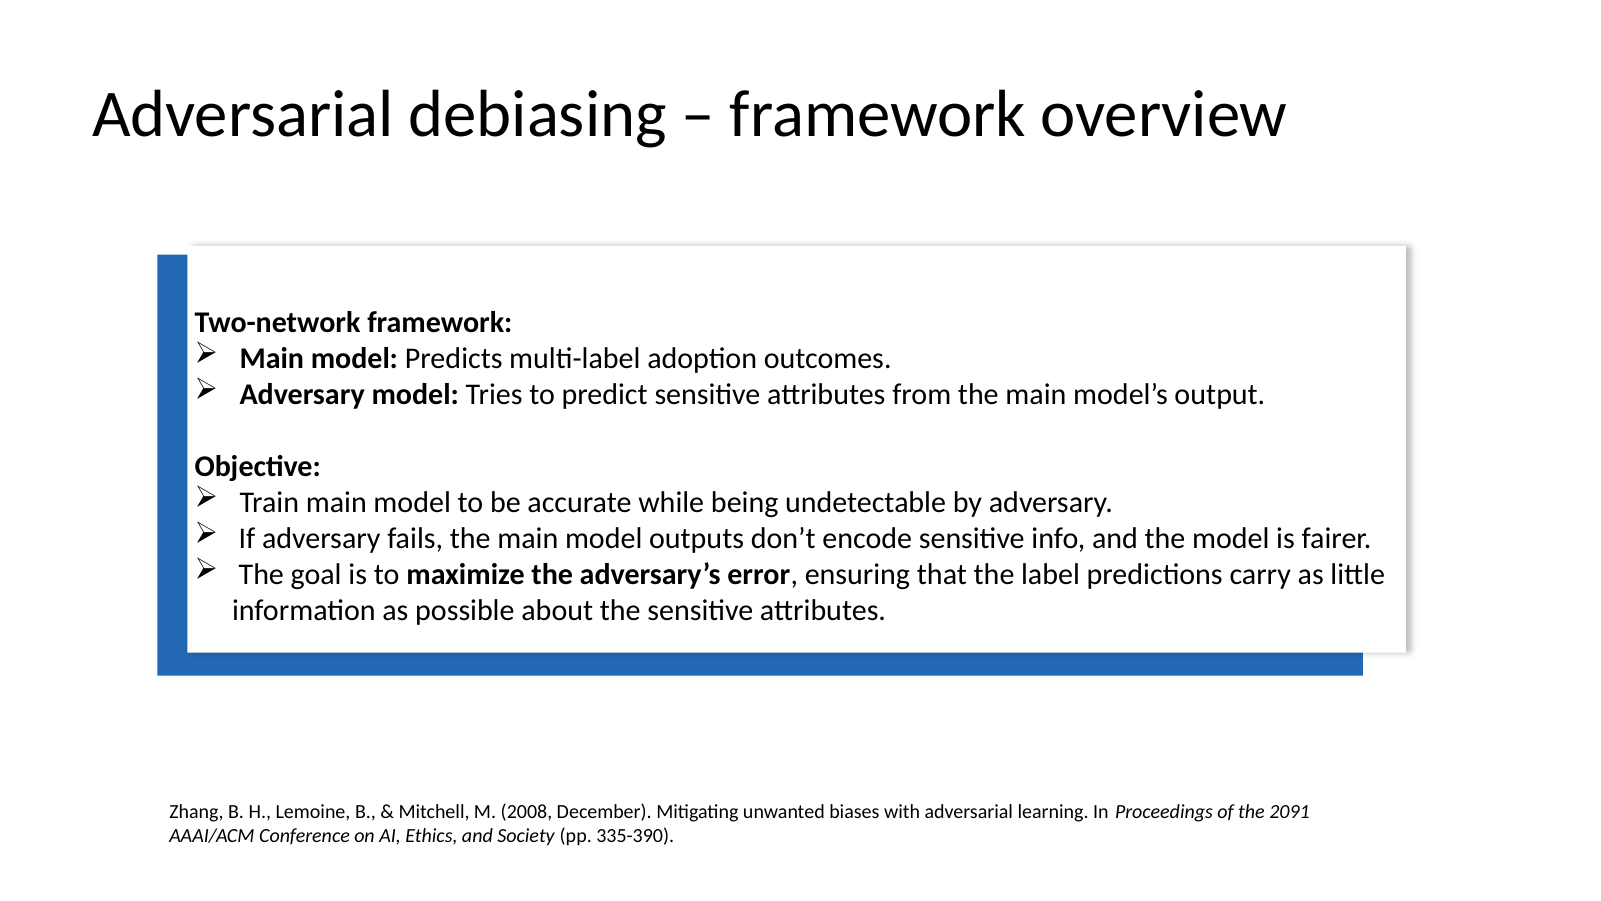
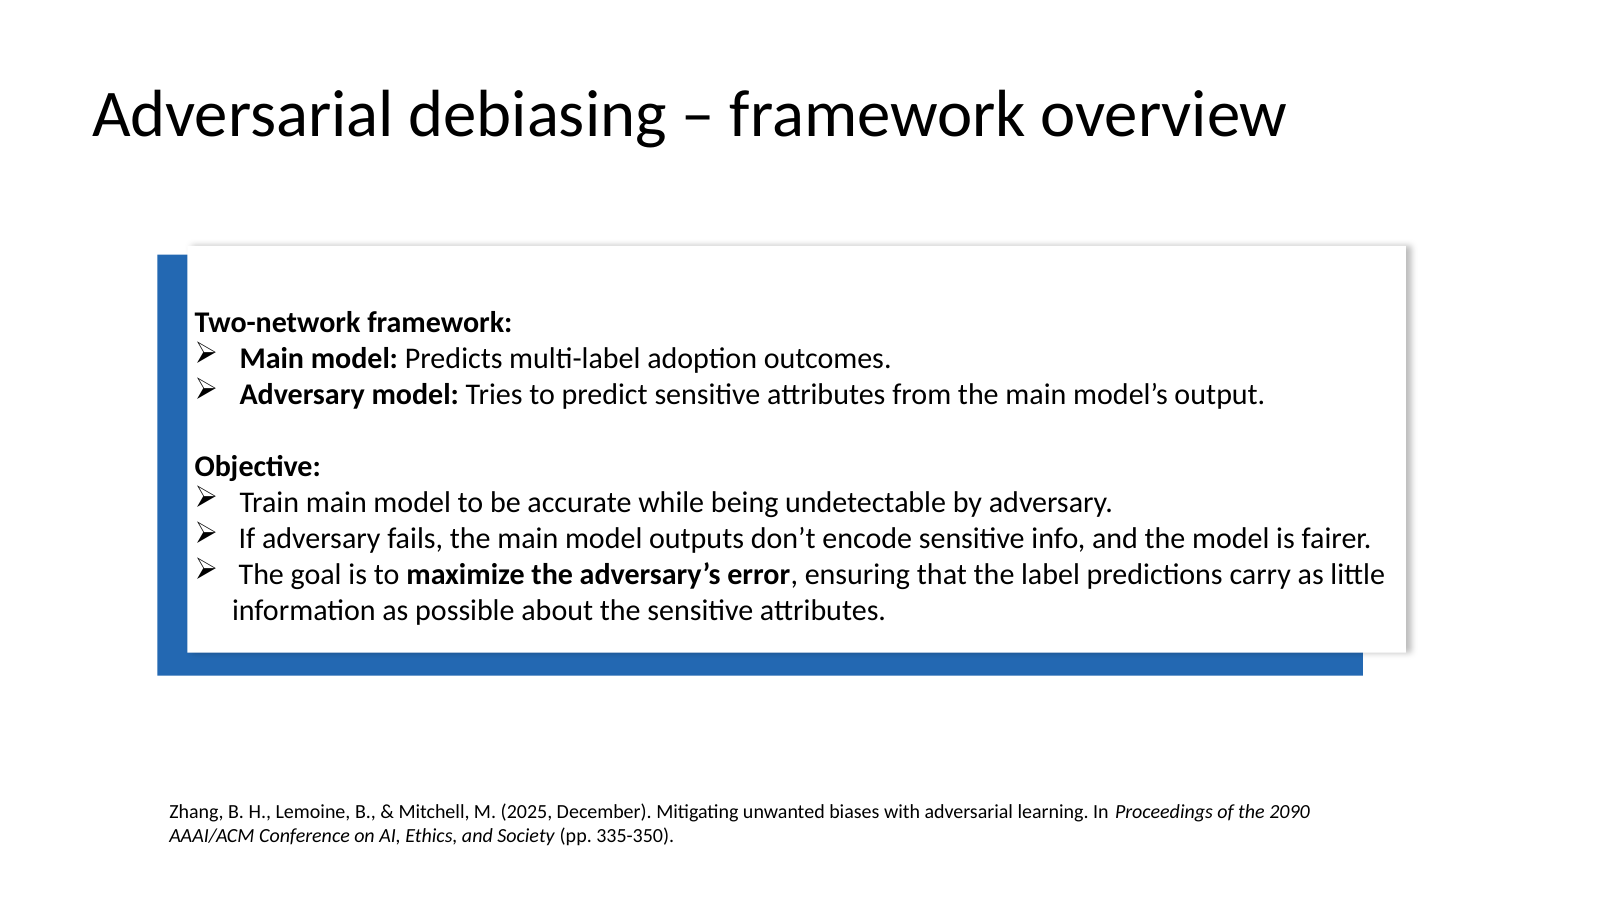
2008: 2008 -> 2025
2091: 2091 -> 2090
335-390: 335-390 -> 335-350
